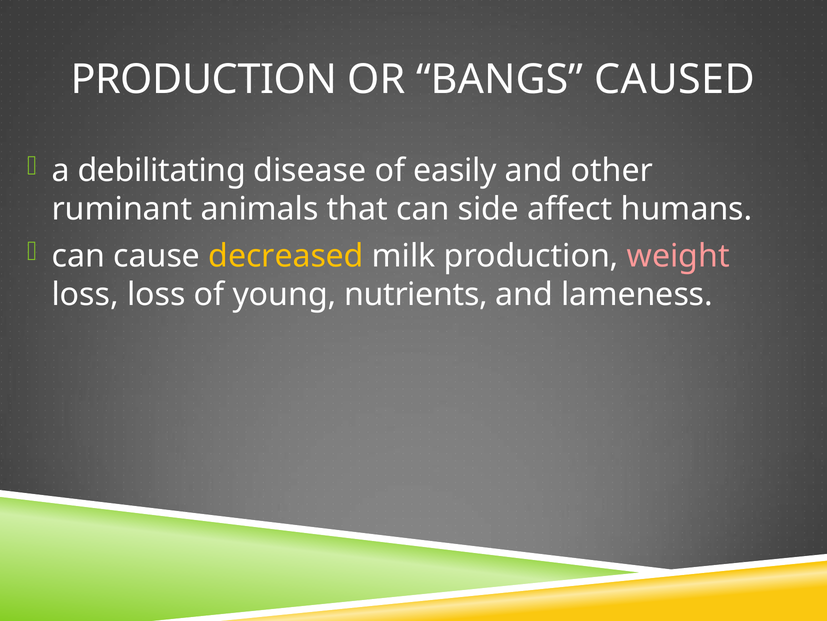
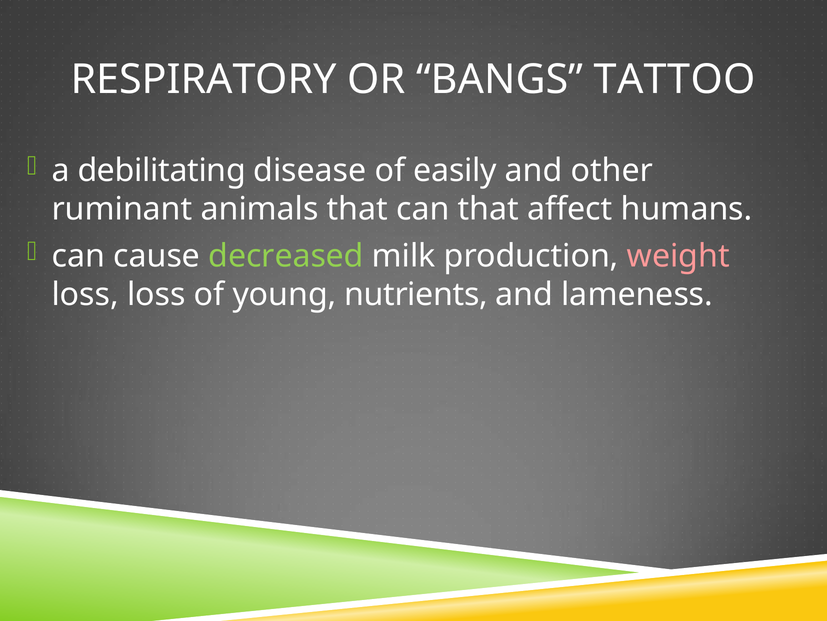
PRODUCTION at (204, 79): PRODUCTION -> RESPIRATORY
CAUSED: CAUSED -> TATTOO
can side: side -> that
decreased colour: yellow -> light green
